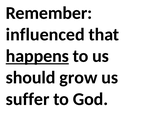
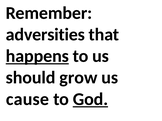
influenced: influenced -> adversities
suffer: suffer -> cause
God underline: none -> present
